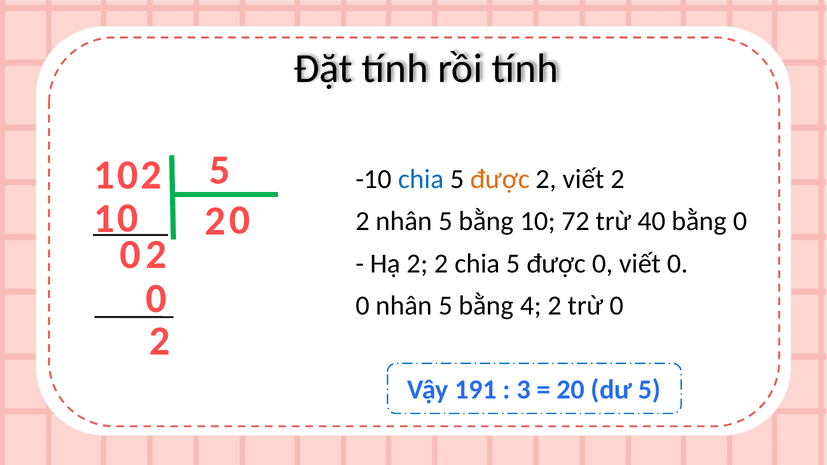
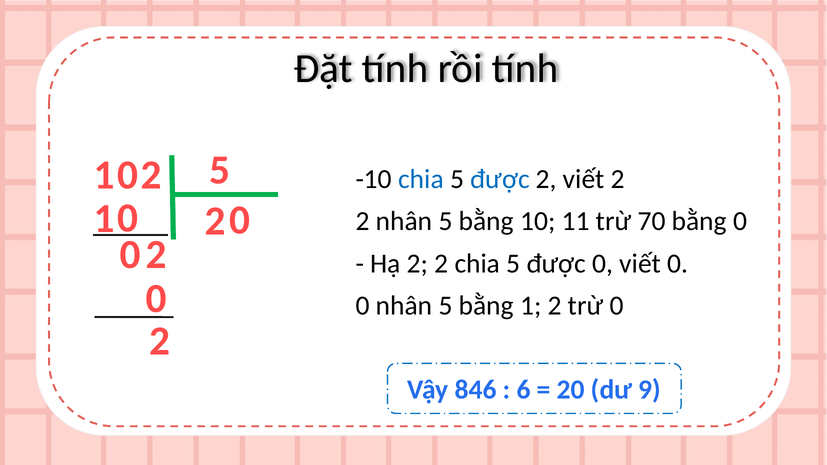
được at (500, 179) colour: orange -> blue
72: 72 -> 11
40: 40 -> 70
4: 4 -> 1
191: 191 -> 846
3: 3 -> 6
dư 5: 5 -> 9
